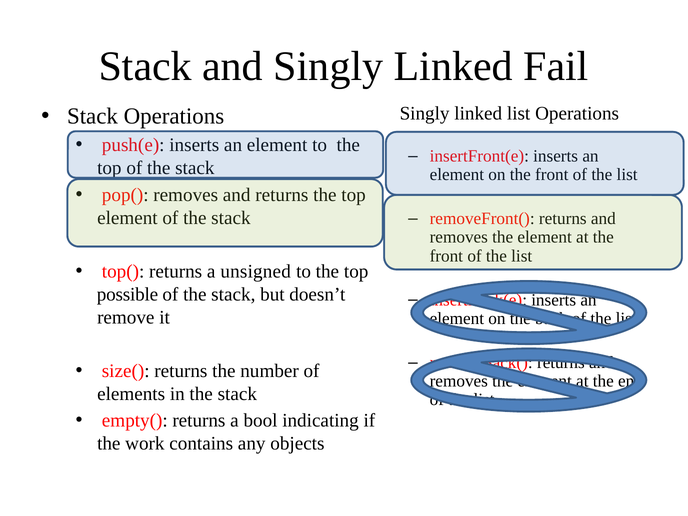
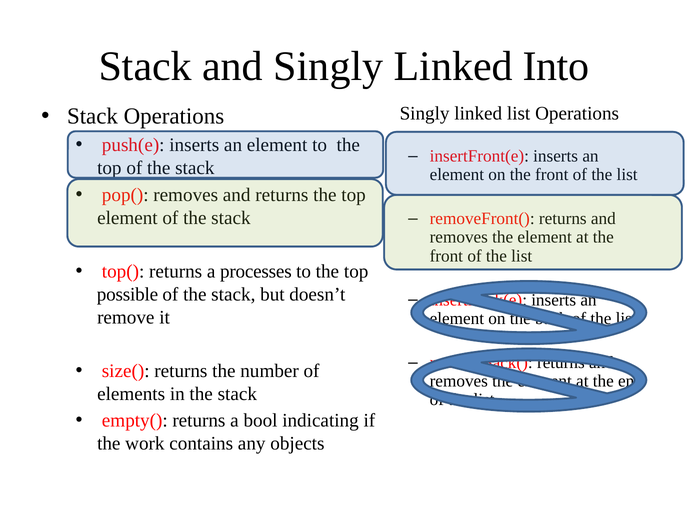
Fail: Fail -> Into
unsigned: unsigned -> processes
